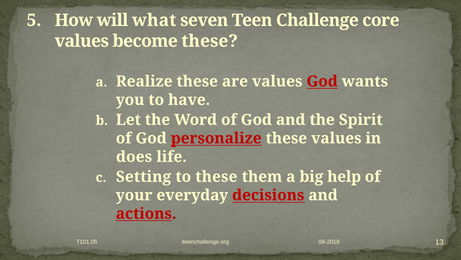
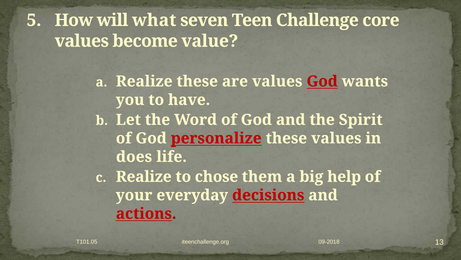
become these: these -> value
Setting at (144, 176): Setting -> Realize
to these: these -> chose
